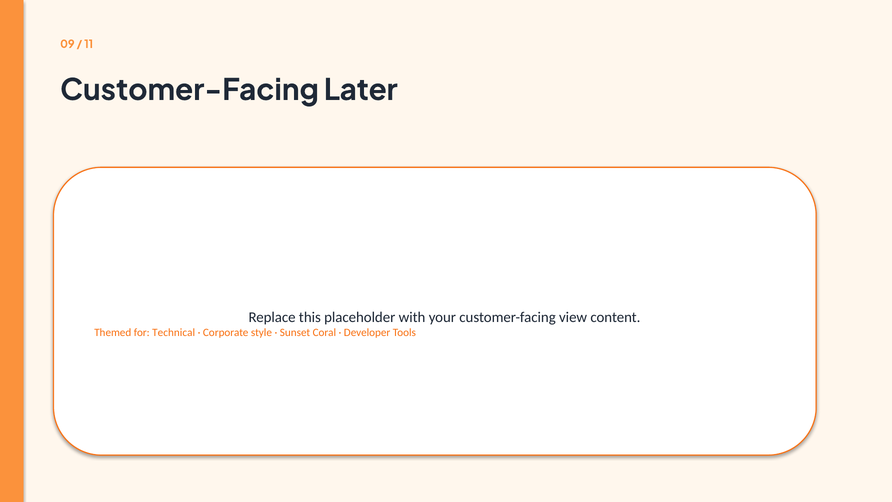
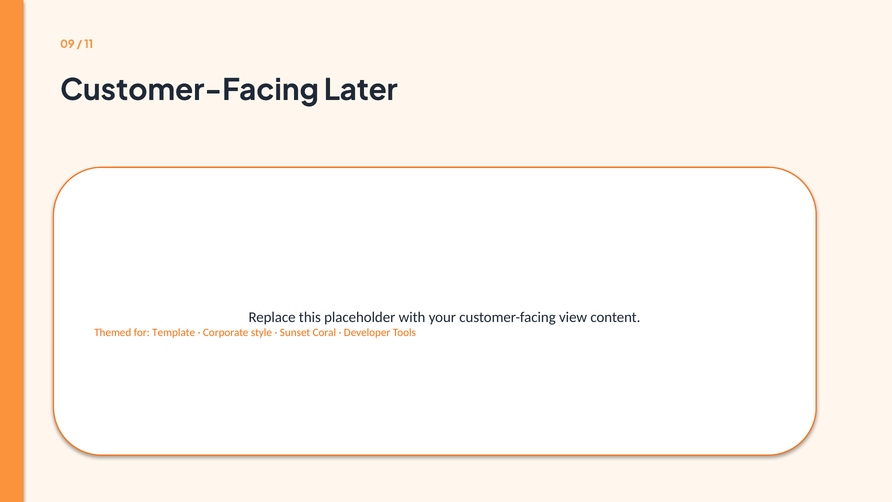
Technical: Technical -> Template
